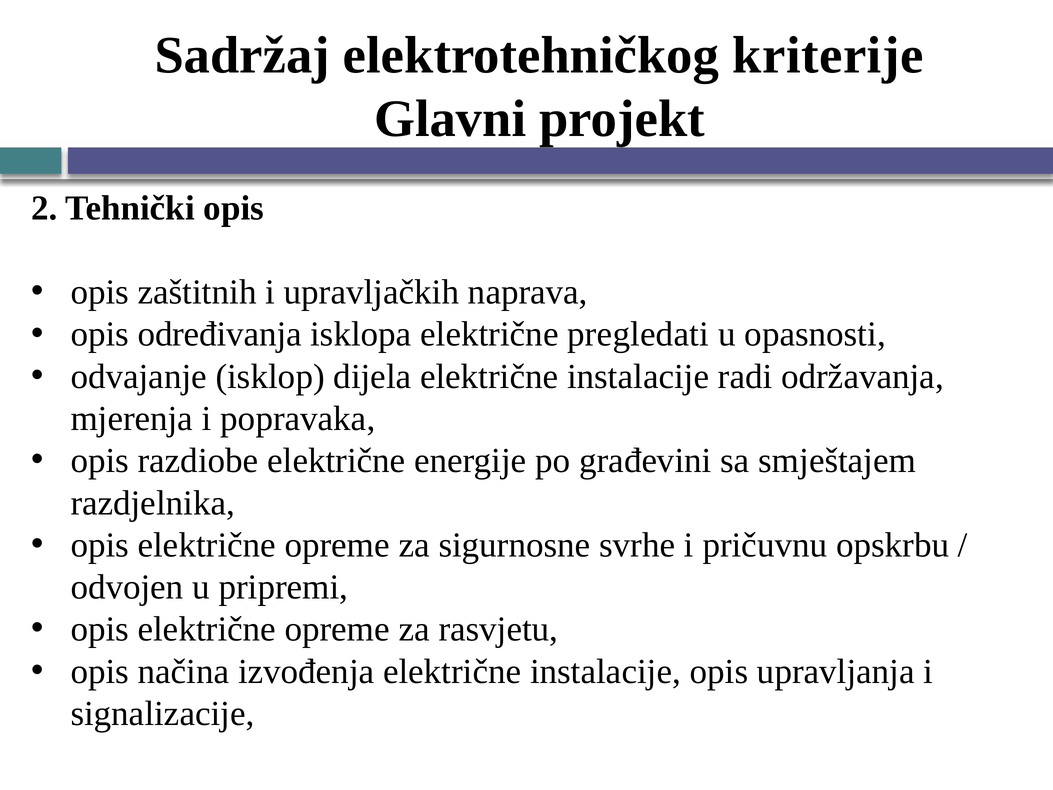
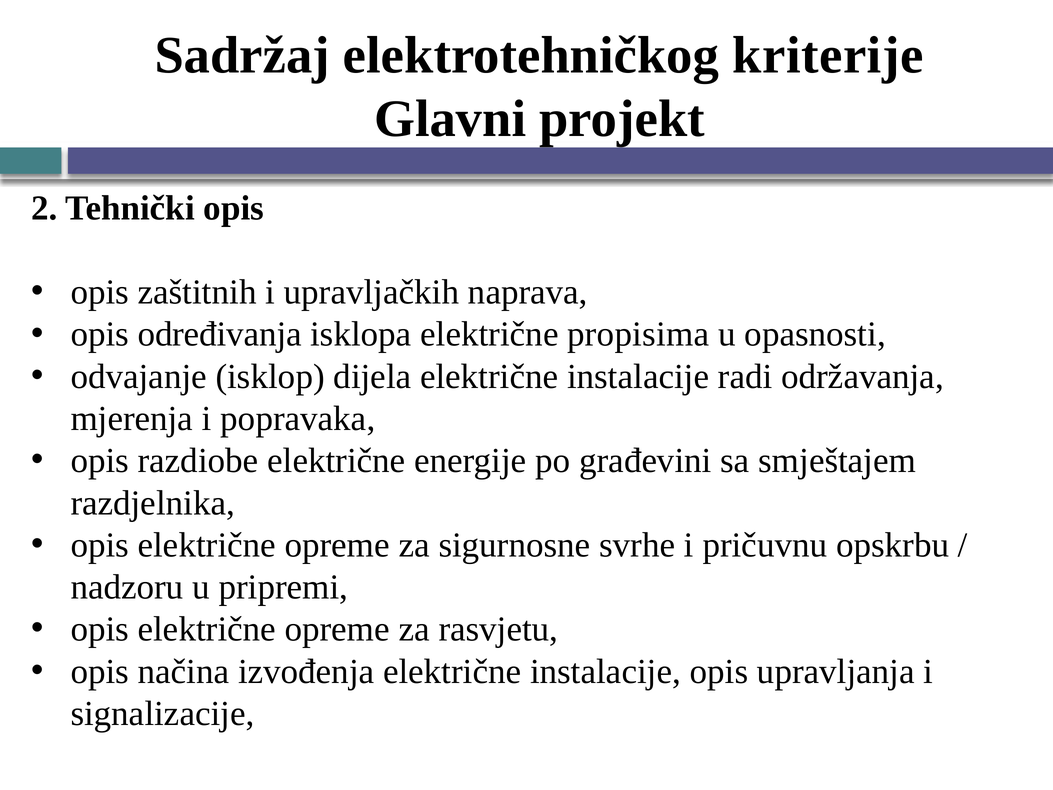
pregledati: pregledati -> propisima
odvojen: odvojen -> nadzoru
